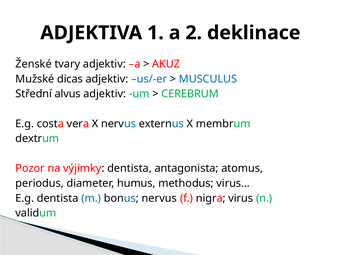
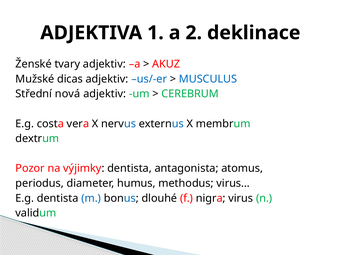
alvus: alvus -> nová
bonus nervus: nervus -> dlouhé
